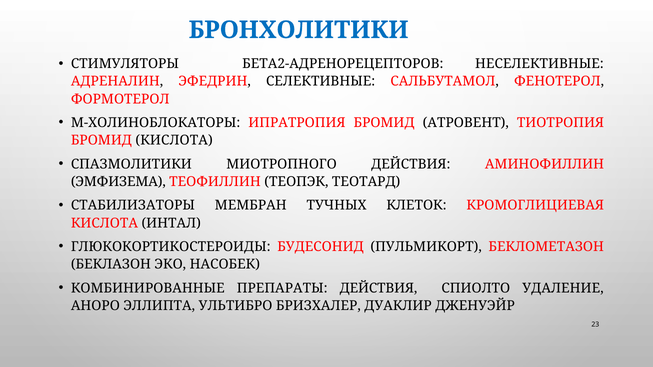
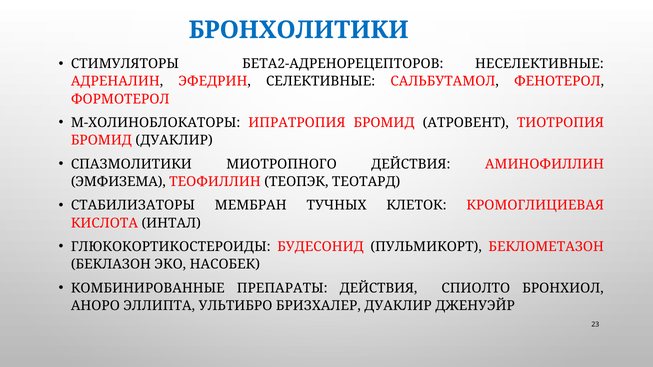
БРОМИД КИСЛОТА: КИСЛОТА -> ДУАКЛИР
УДАЛЕНИЕ: УДАЛЕНИЕ -> БРОНХИОЛ
